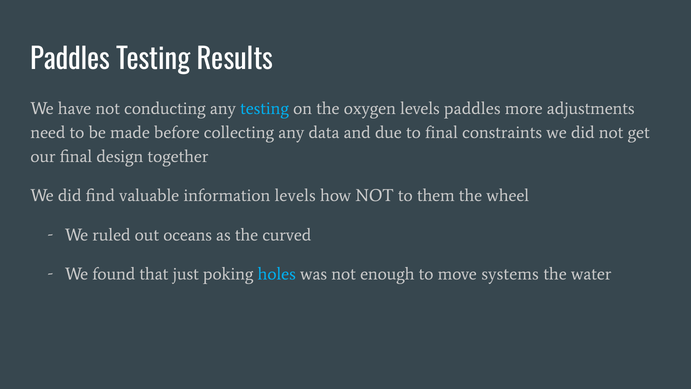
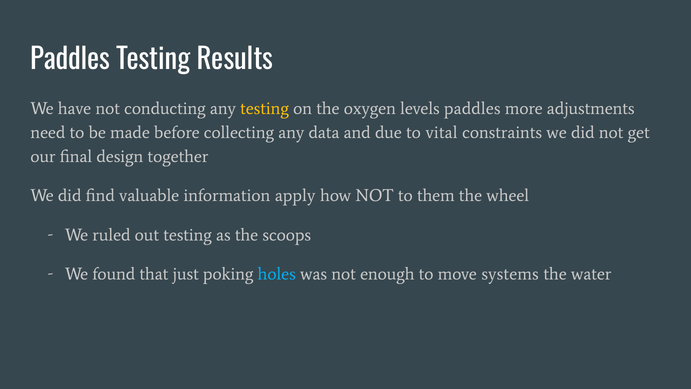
testing at (264, 109) colour: light blue -> yellow
to final: final -> vital
information levels: levels -> apply
out oceans: oceans -> testing
curved: curved -> scoops
